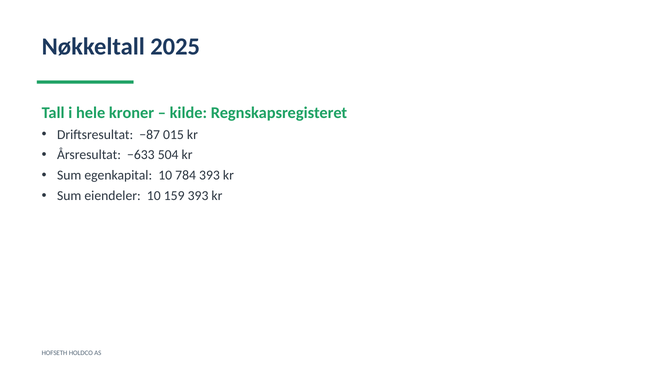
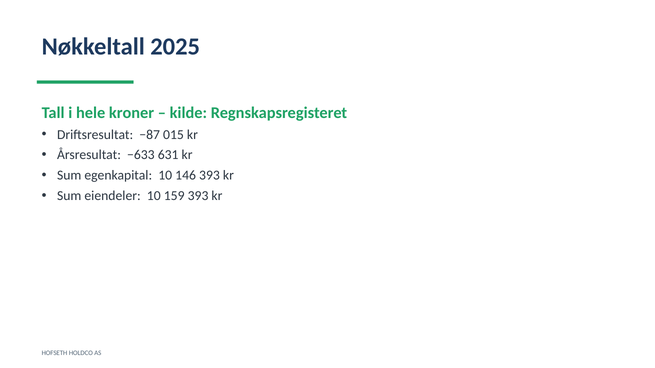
504: 504 -> 631
784: 784 -> 146
